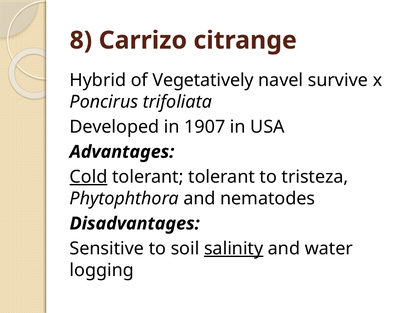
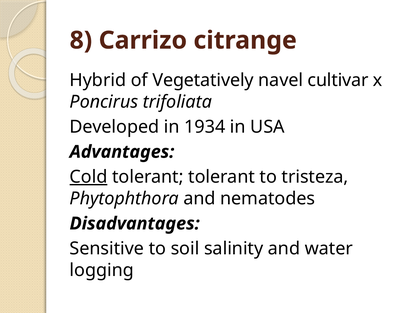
survive: survive -> cultivar
1907: 1907 -> 1934
salinity underline: present -> none
